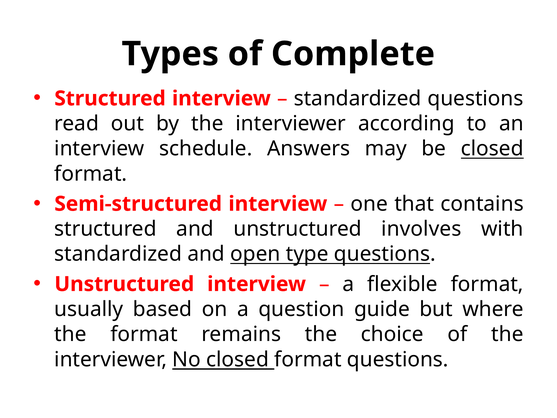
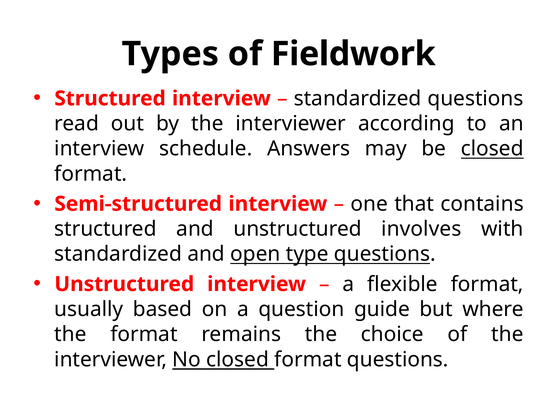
Complete: Complete -> Fieldwork
